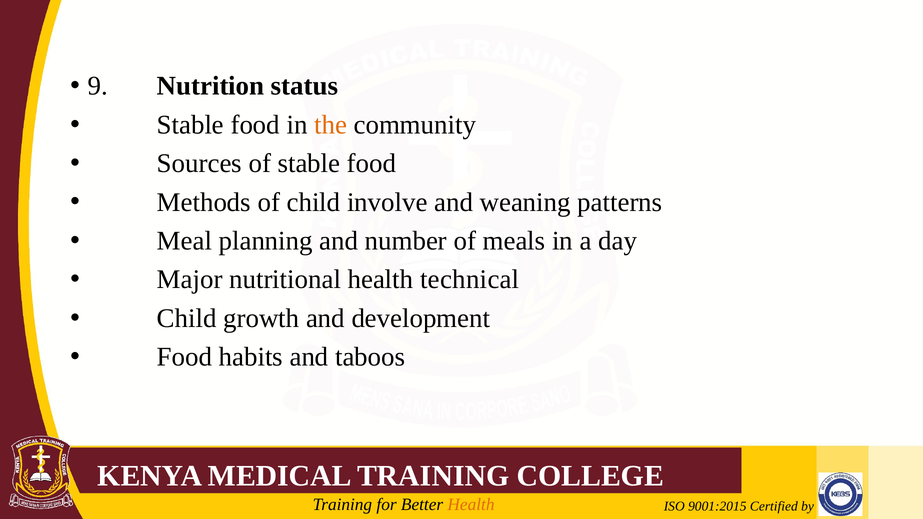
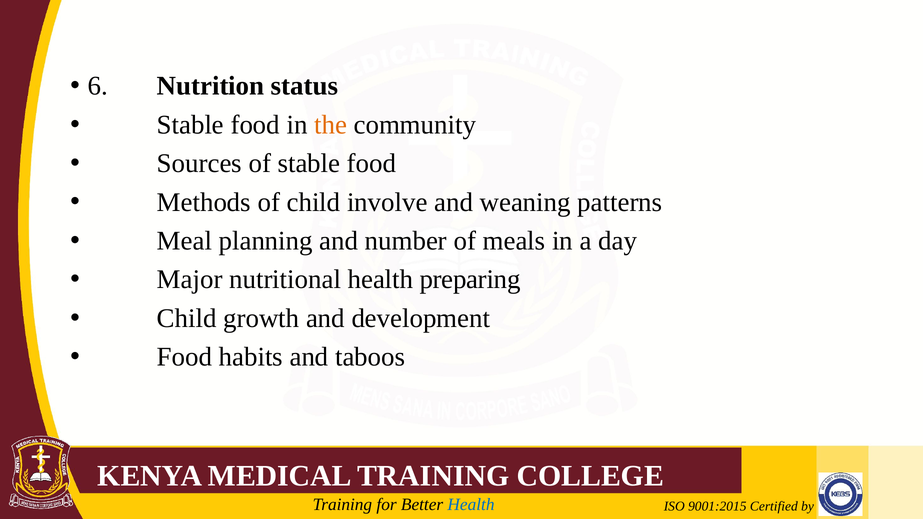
9: 9 -> 6
technical: technical -> preparing
Health at (471, 505) colour: orange -> blue
